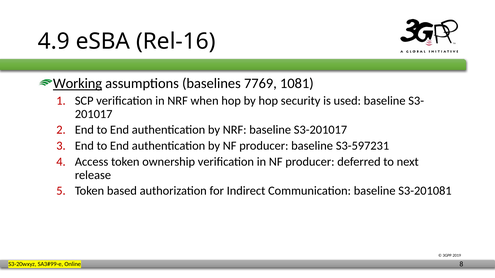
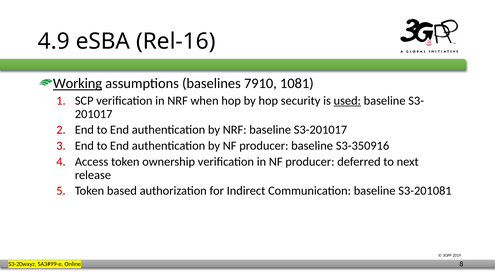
7769: 7769 -> 7910
used underline: none -> present
S3-597231: S3-597231 -> S3-350916
